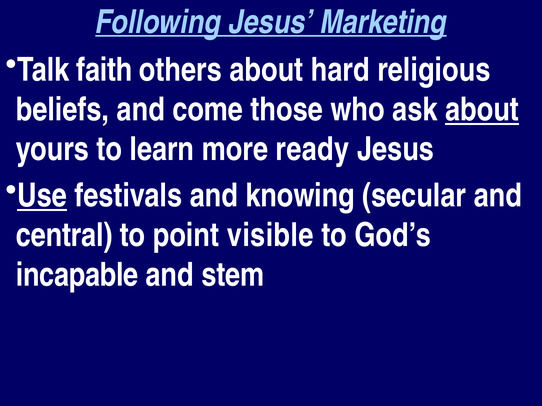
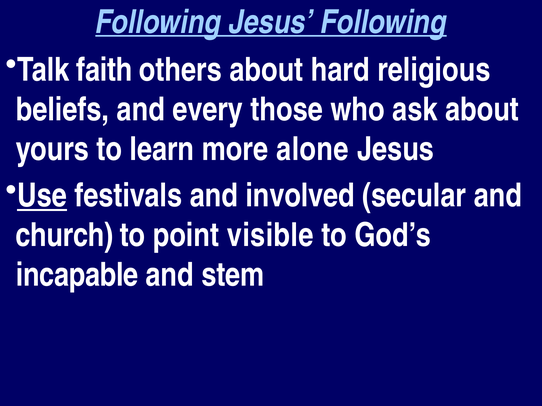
Jesus Marketing: Marketing -> Following
come: come -> every
about at (482, 110) underline: present -> none
ready: ready -> alone
knowing: knowing -> involved
central: central -> church
